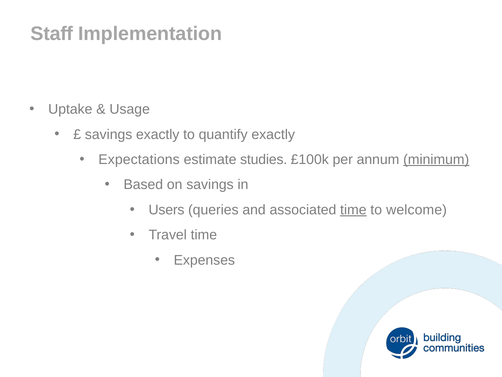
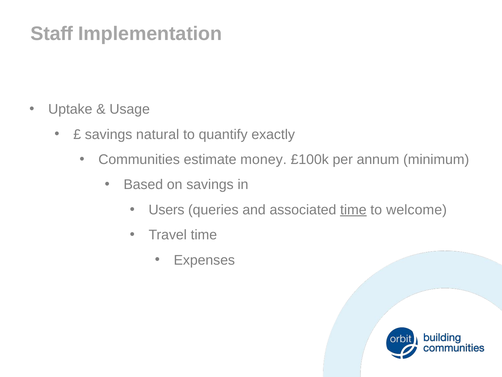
savings exactly: exactly -> natural
Expectations: Expectations -> Communities
studies: studies -> money
minimum underline: present -> none
